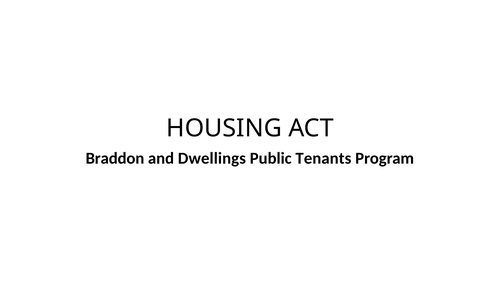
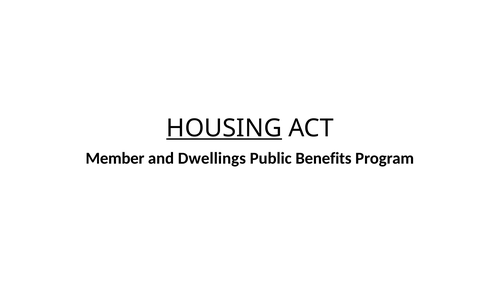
HOUSING underline: none -> present
Braddon: Braddon -> Member
Tenants: Tenants -> Benefits
